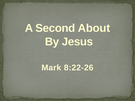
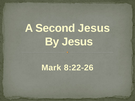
Second About: About -> Jesus
